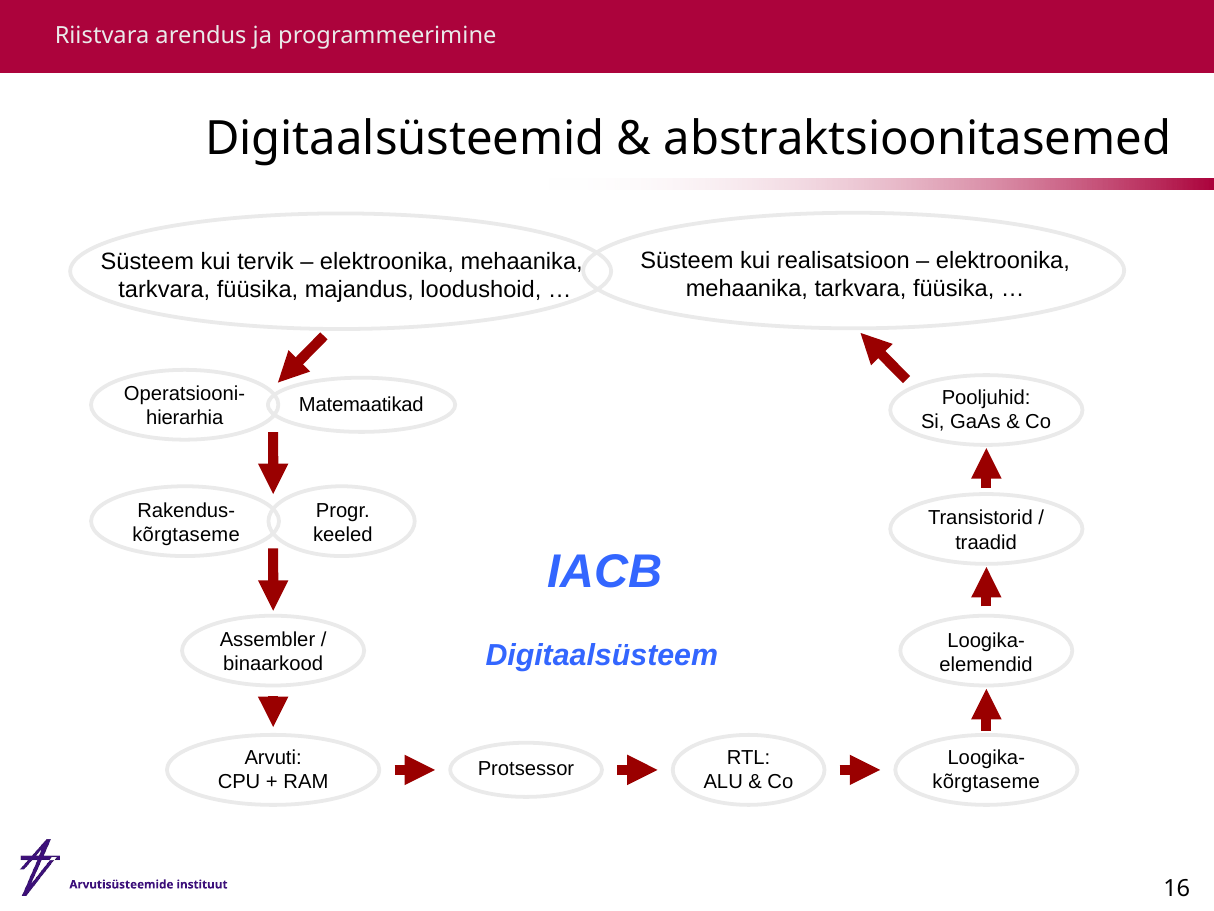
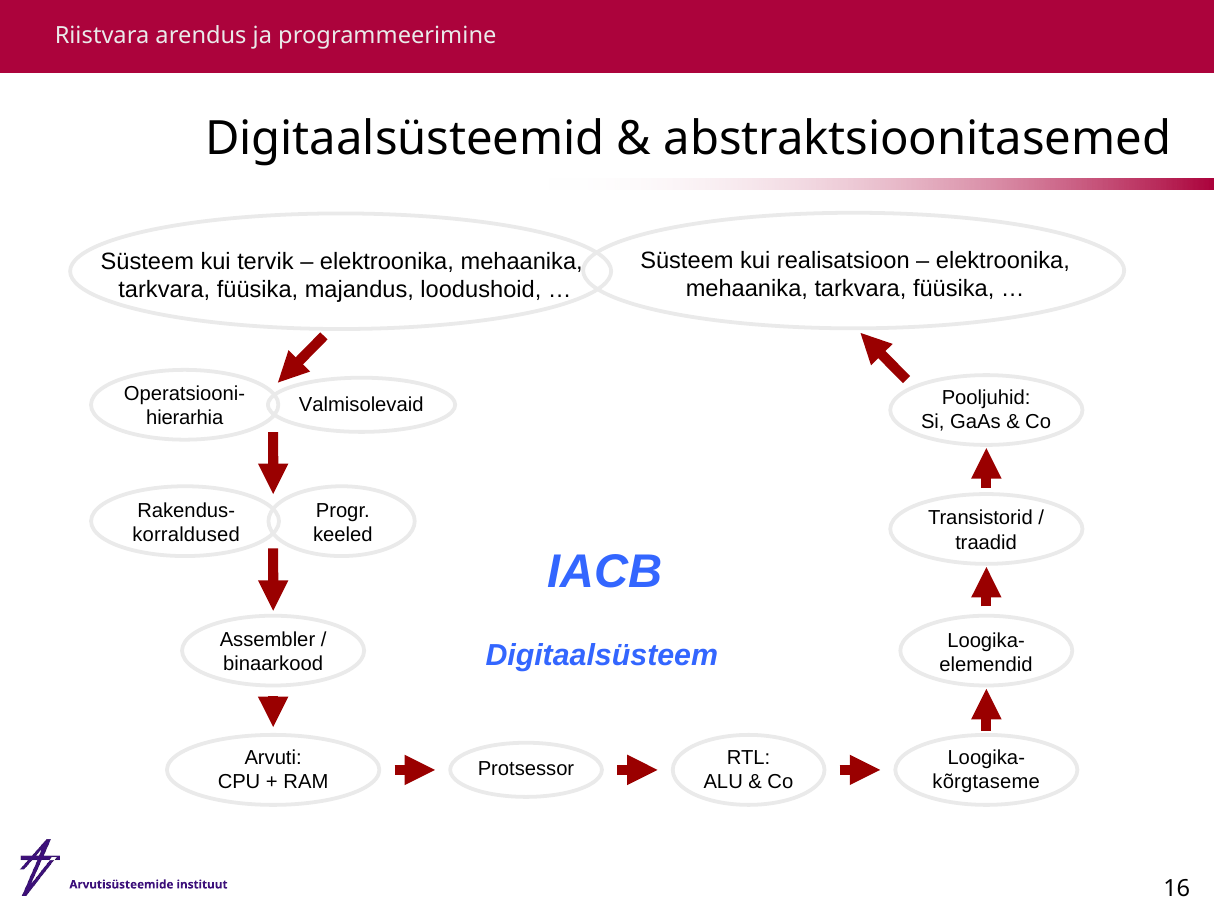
Matemaatikad: Matemaatikad -> Valmisolevaid
kõrgtaseme at (186, 534): kõrgtaseme -> korraldused
